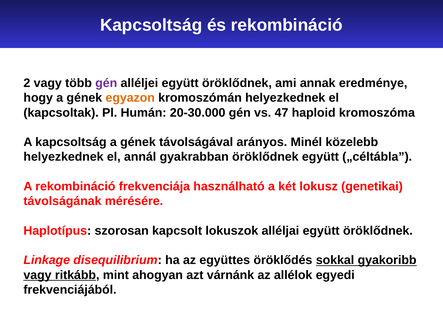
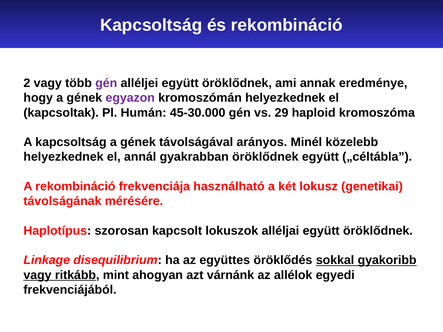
egyazon colour: orange -> purple
20-30.000: 20-30.000 -> 45-30.000
47: 47 -> 29
